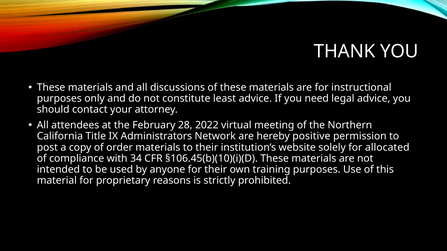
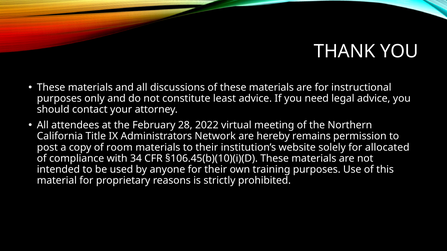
positive: positive -> remains
order: order -> room
